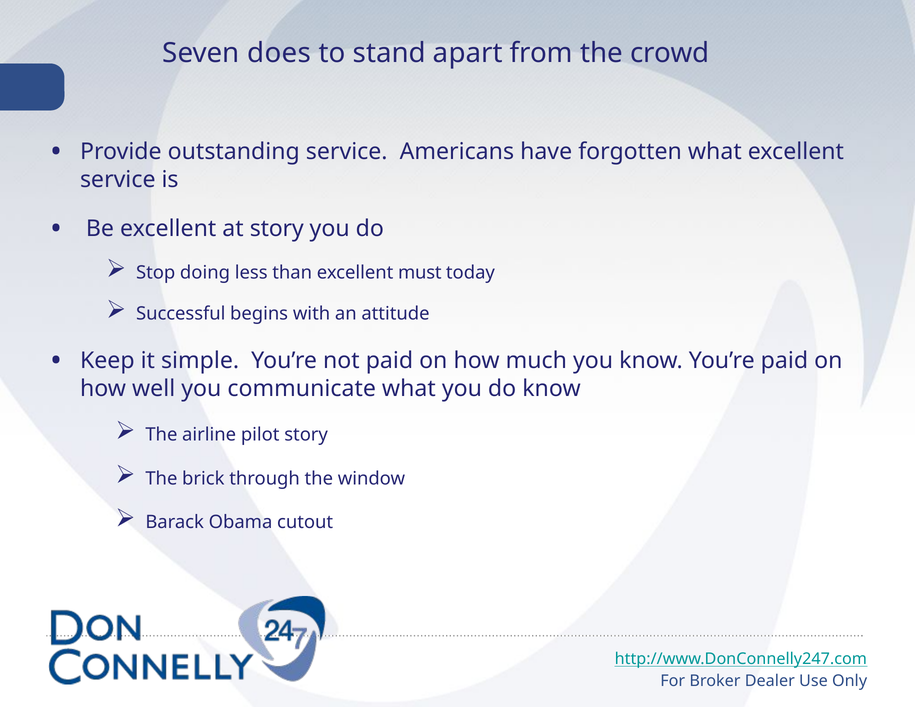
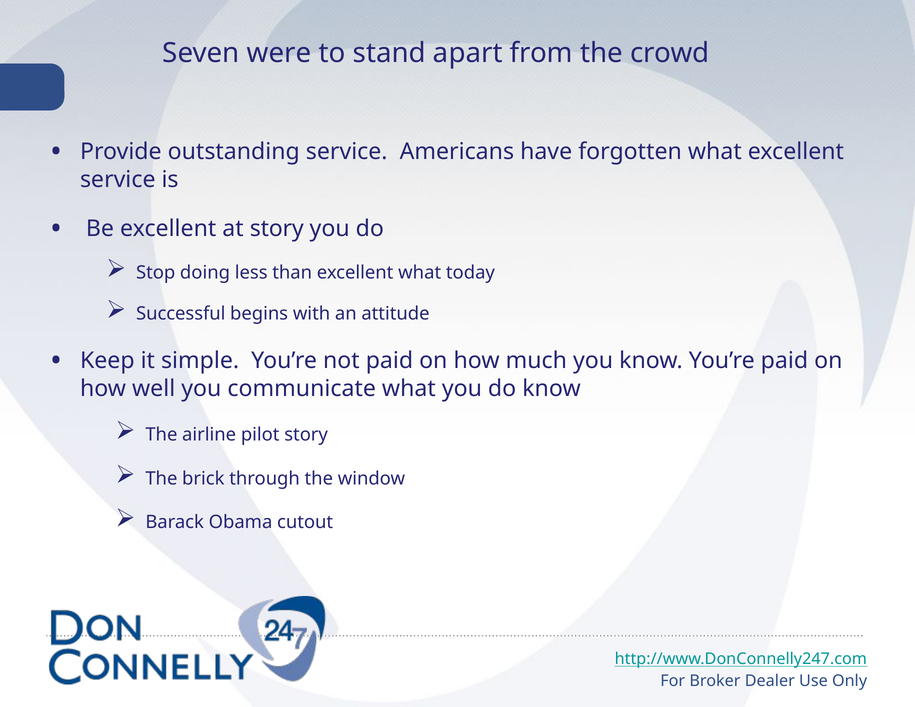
does: does -> were
excellent must: must -> what
